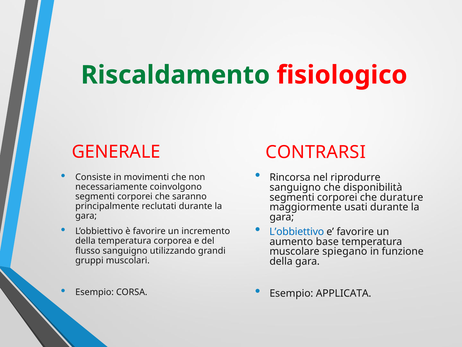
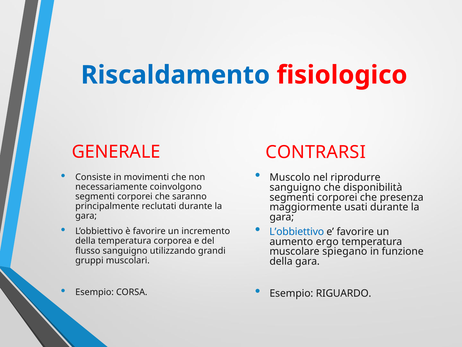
Riscaldamento colour: green -> blue
Rincorsa: Rincorsa -> Muscolo
durature: durature -> presenza
base: base -> ergo
APPLICATA: APPLICATA -> RIGUARDO
